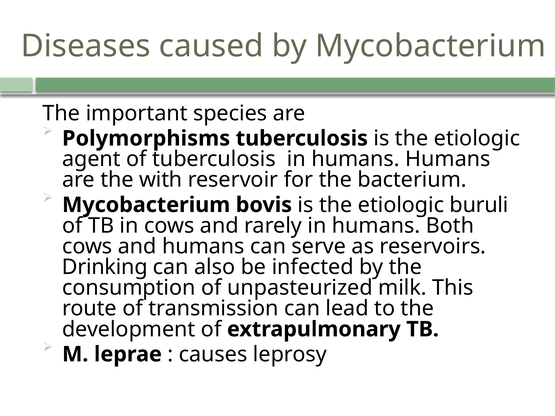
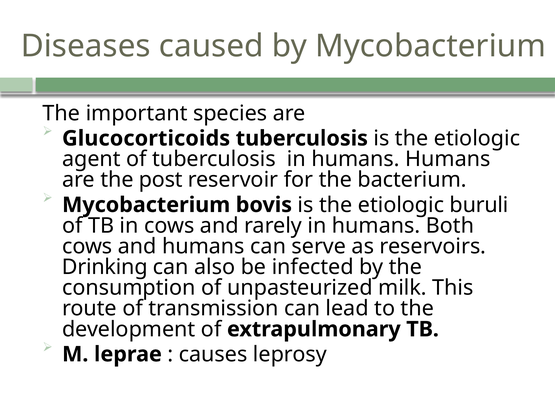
Polymorphisms: Polymorphisms -> Glucocorticoids
with: with -> post
